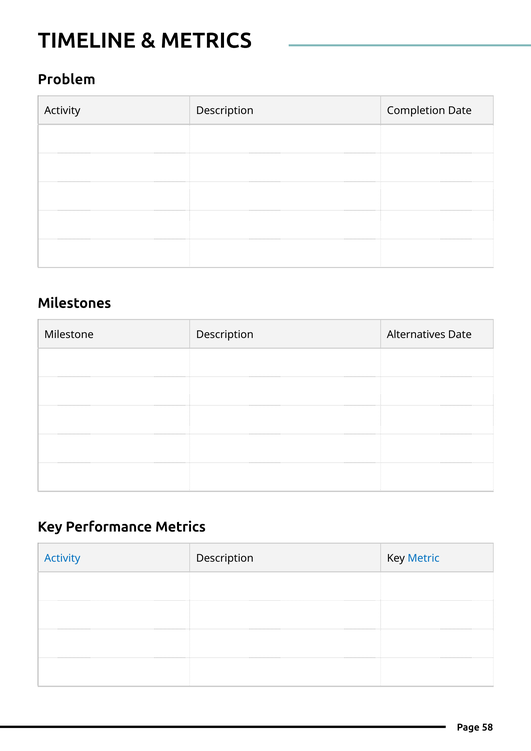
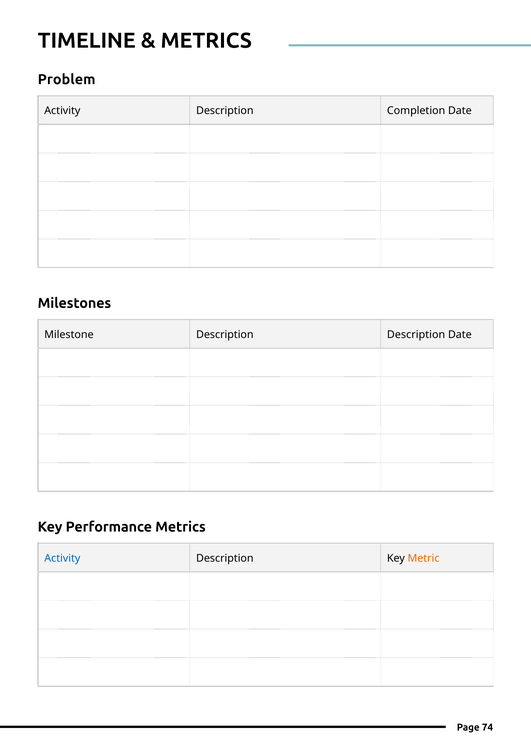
Description Alternatives: Alternatives -> Description
Metric colour: blue -> orange
58: 58 -> 74
